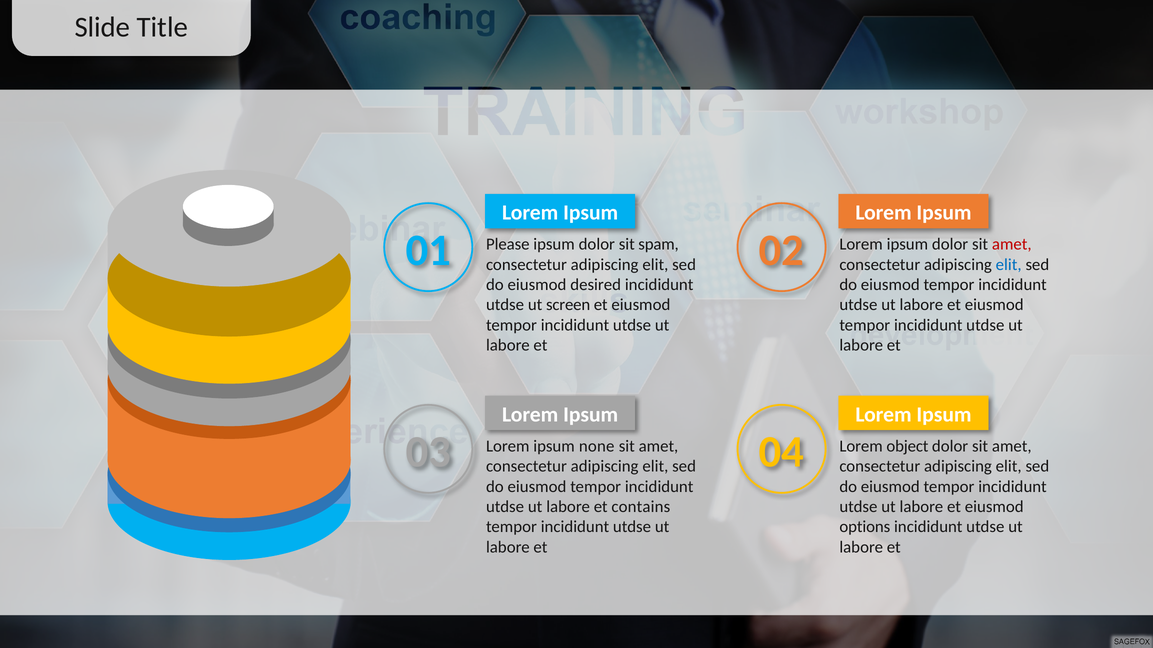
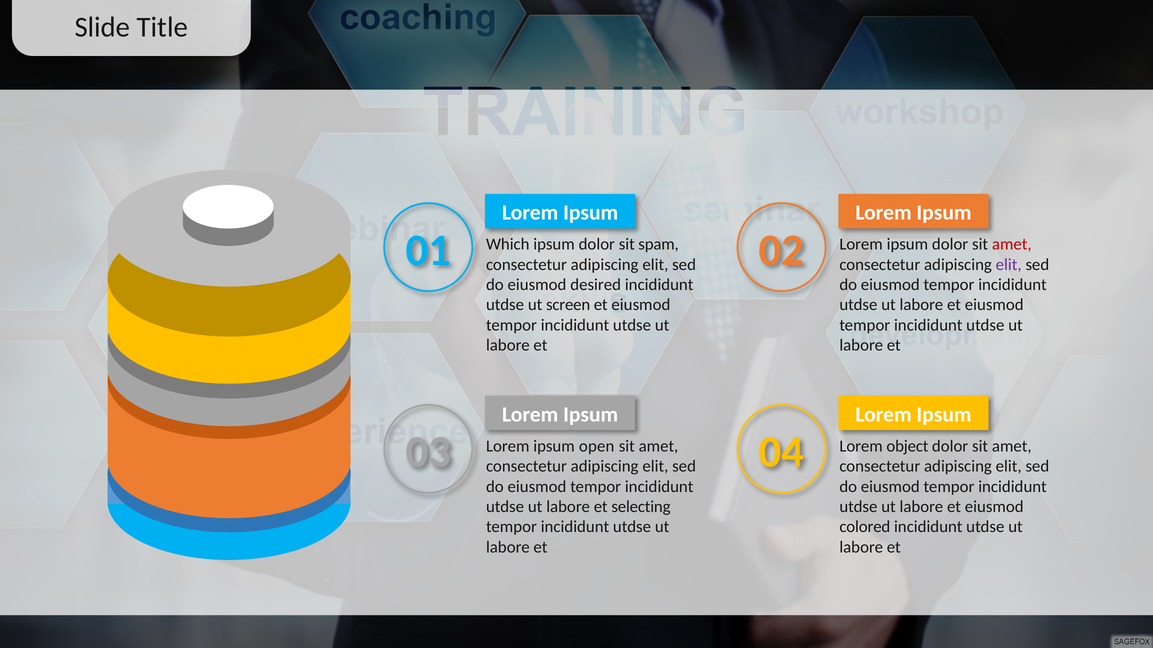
Please: Please -> Which
elit at (1009, 265) colour: blue -> purple
none: none -> open
contains: contains -> selecting
options: options -> colored
